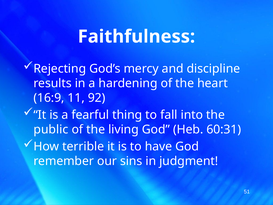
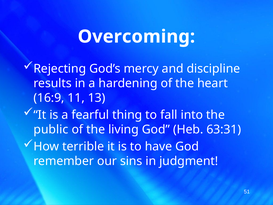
Faithfulness: Faithfulness -> Overcoming
92: 92 -> 13
60:31: 60:31 -> 63:31
